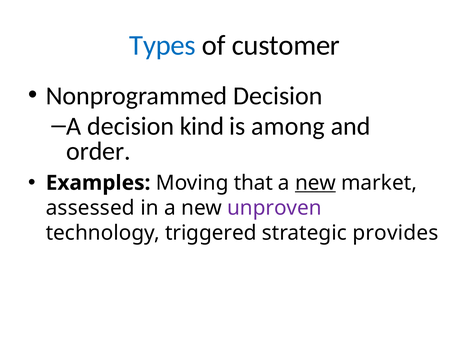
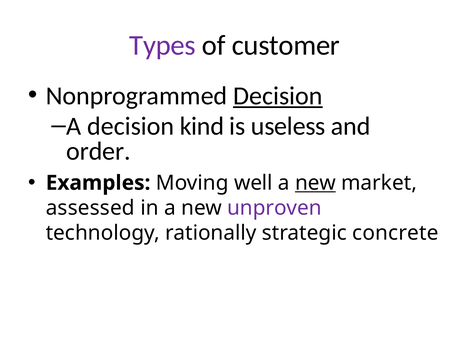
Types colour: blue -> purple
Decision at (278, 96) underline: none -> present
among: among -> useless
that: that -> well
triggered: triggered -> rationally
provides: provides -> concrete
